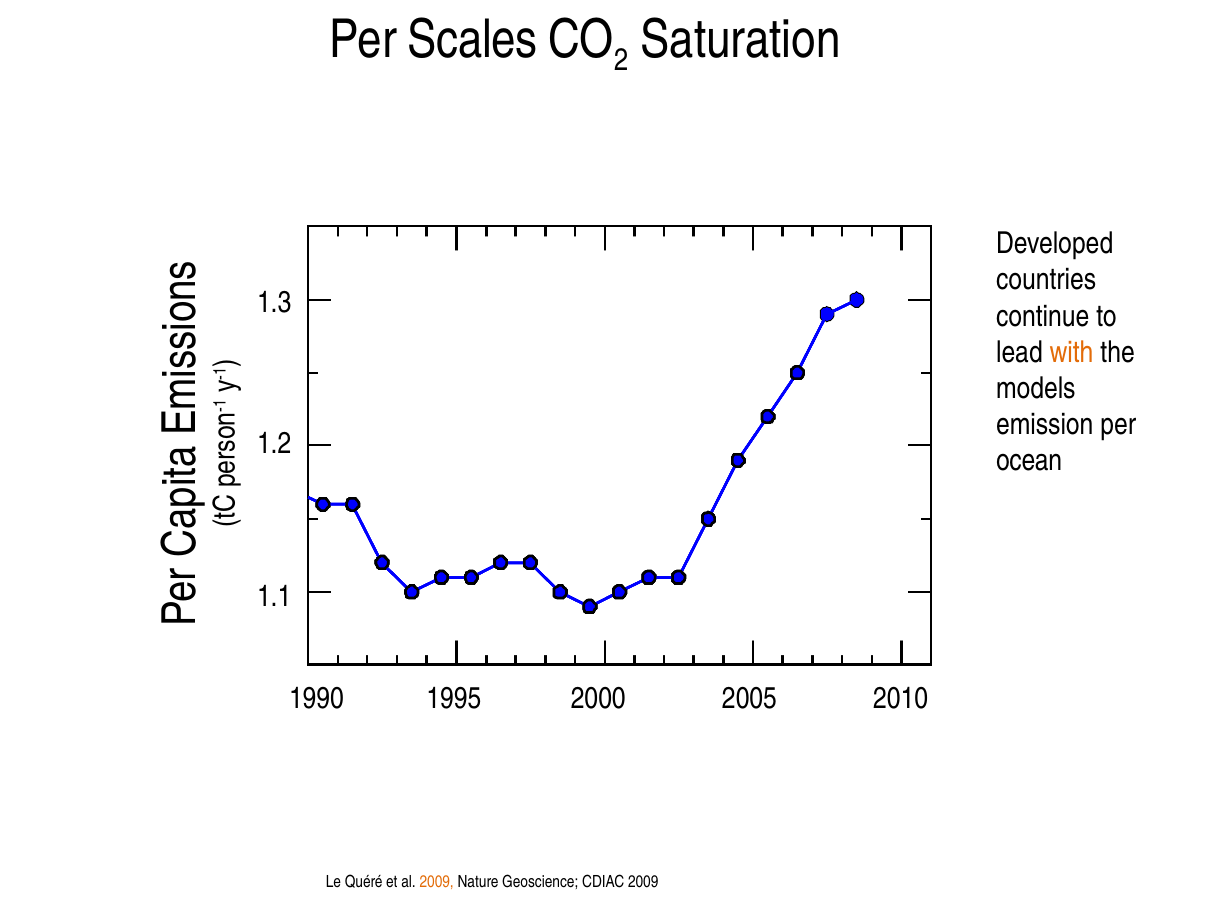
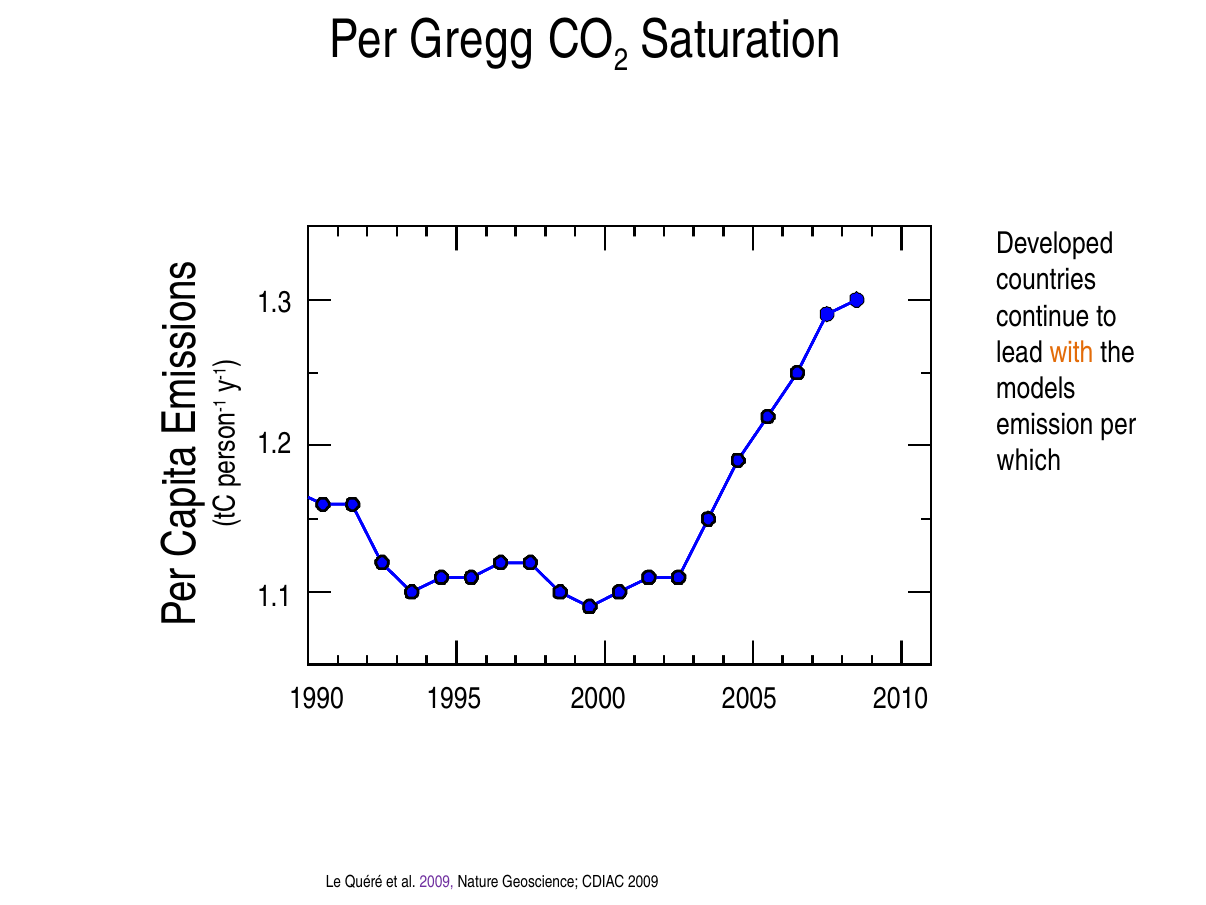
Scales: Scales -> Gregg
ocean: ocean -> which
2009 at (437, 881) colour: orange -> purple
